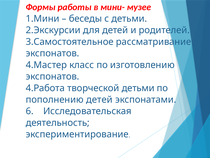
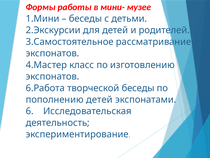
4.Работа: 4.Работа -> 6.Работа
творческой детьми: детьми -> беседы
